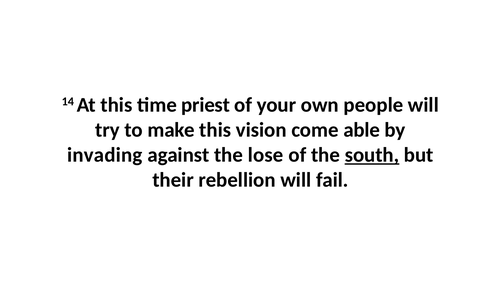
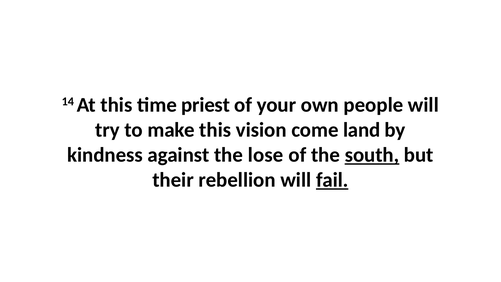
able: able -> land
invading: invading -> kindness
fail underline: none -> present
